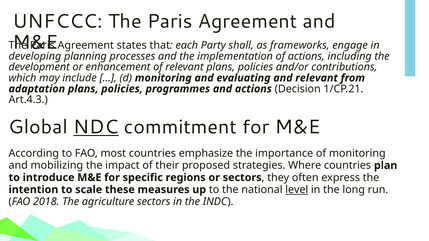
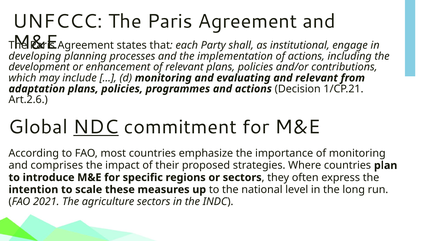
frameworks: frameworks -> institutional
Art.4.3: Art.4.3 -> Art.2.6
mobilizing: mobilizing -> comprises
level underline: present -> none
2018: 2018 -> 2021
